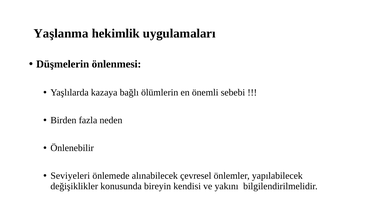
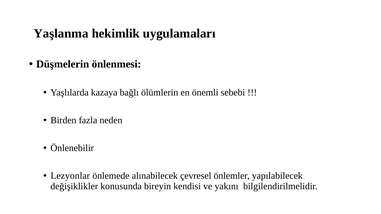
Seviyeleri: Seviyeleri -> Lezyonlar
